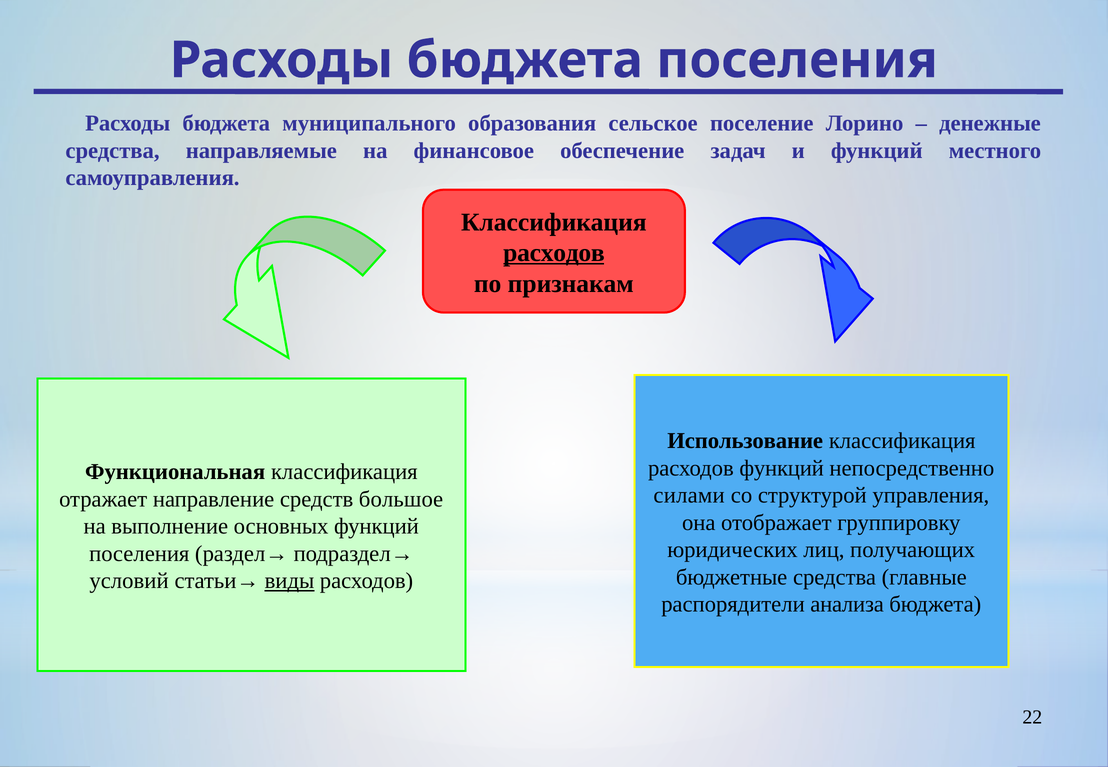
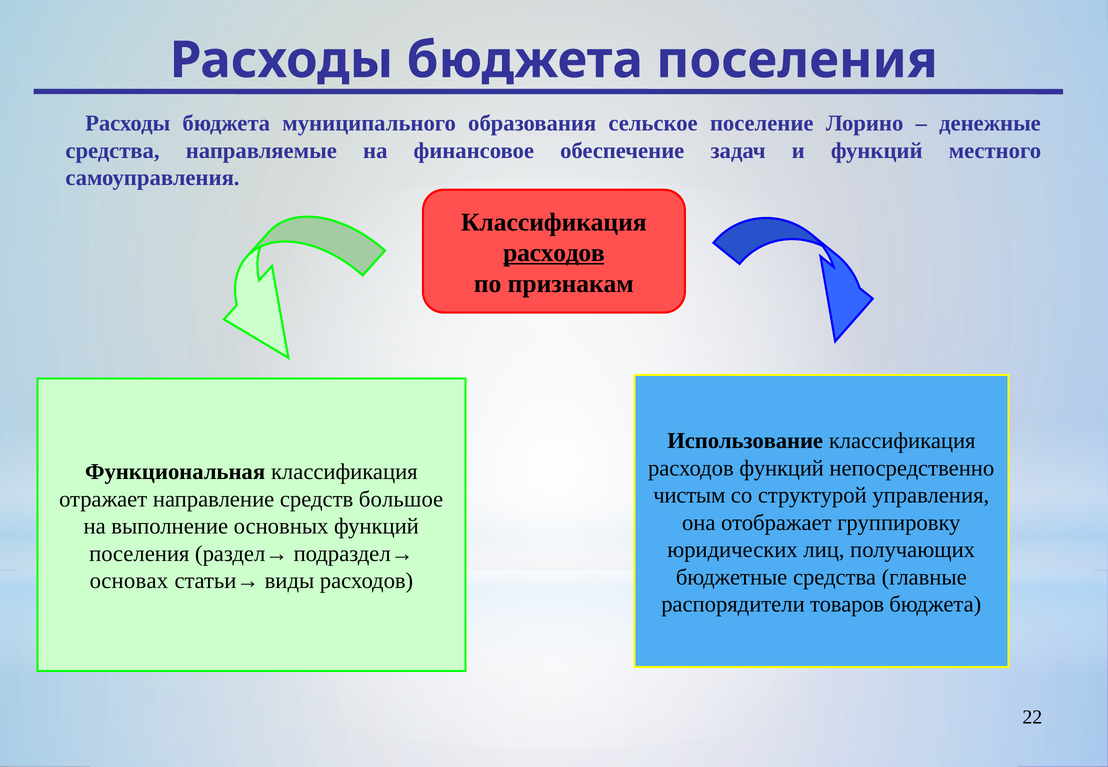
силами: силами -> чистым
условий: условий -> основах
виды underline: present -> none
анализа: анализа -> товаров
